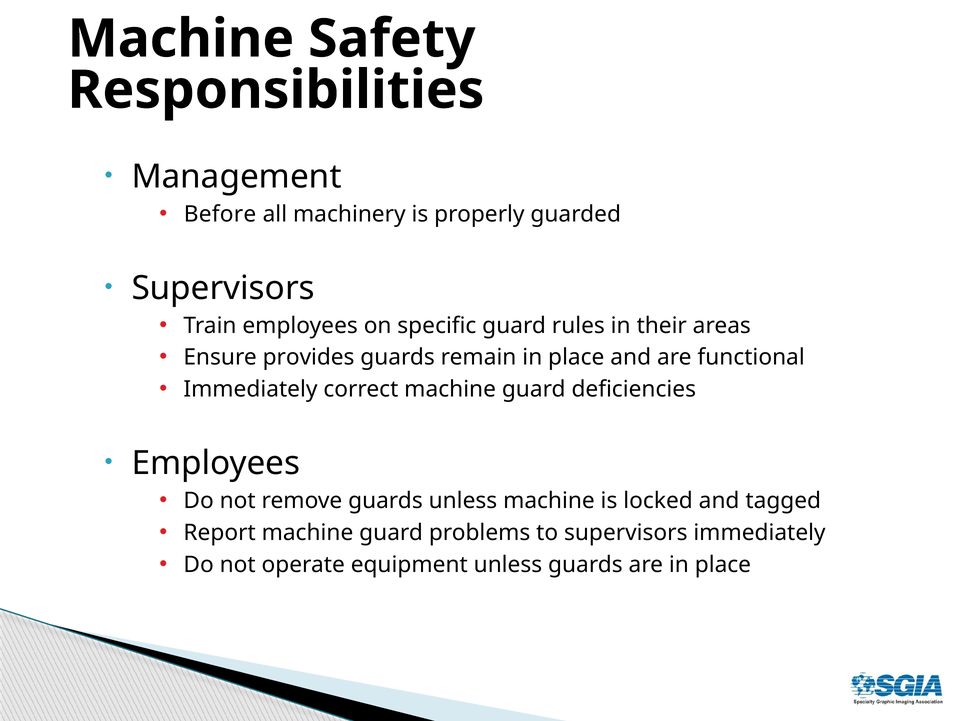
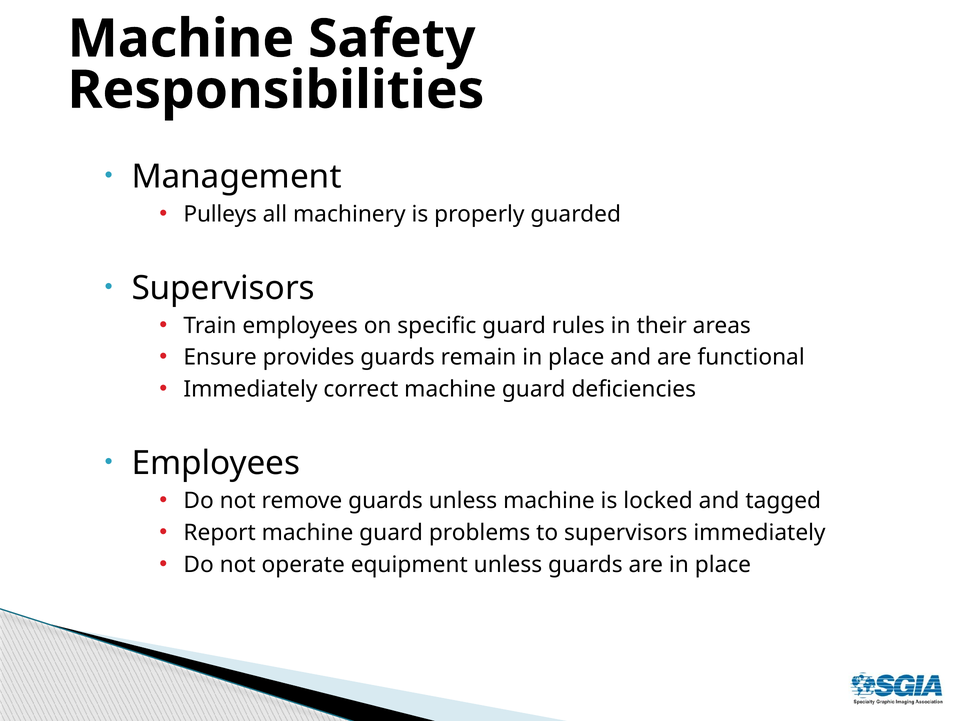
Before: Before -> Pulleys
